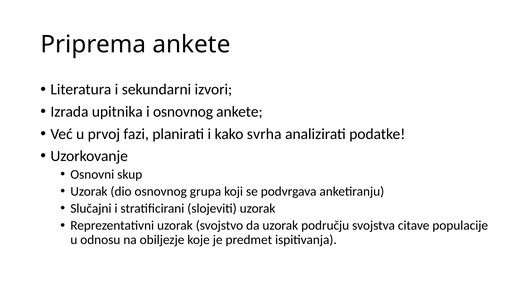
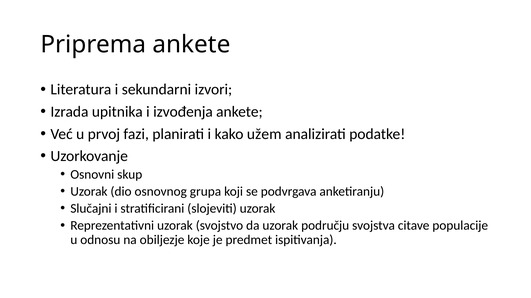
i osnovnog: osnovnog -> izvođenja
svrha: svrha -> užem
